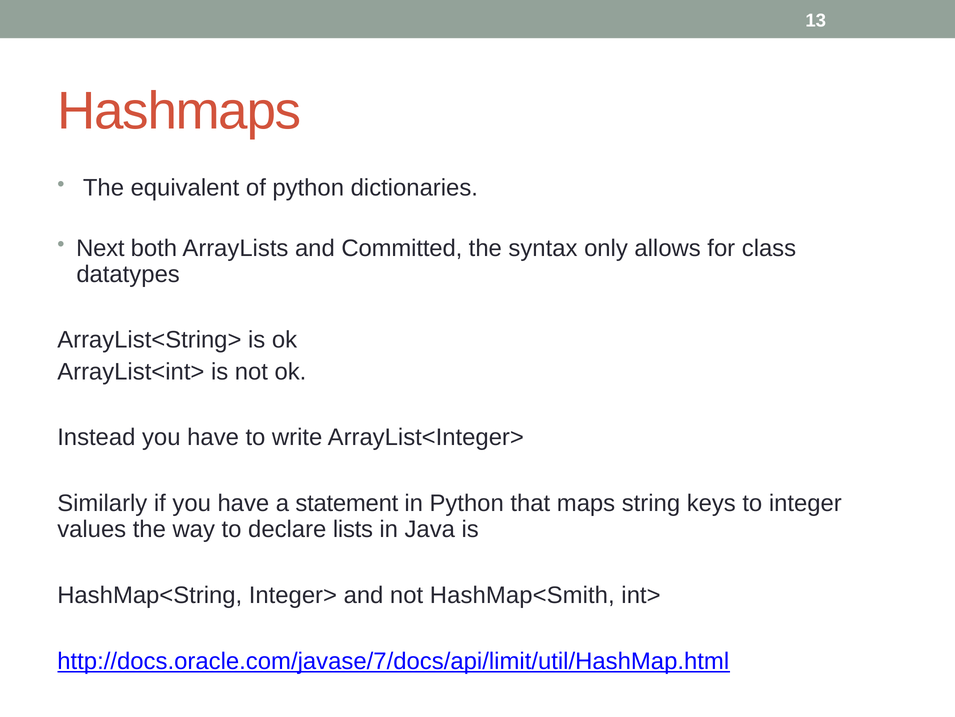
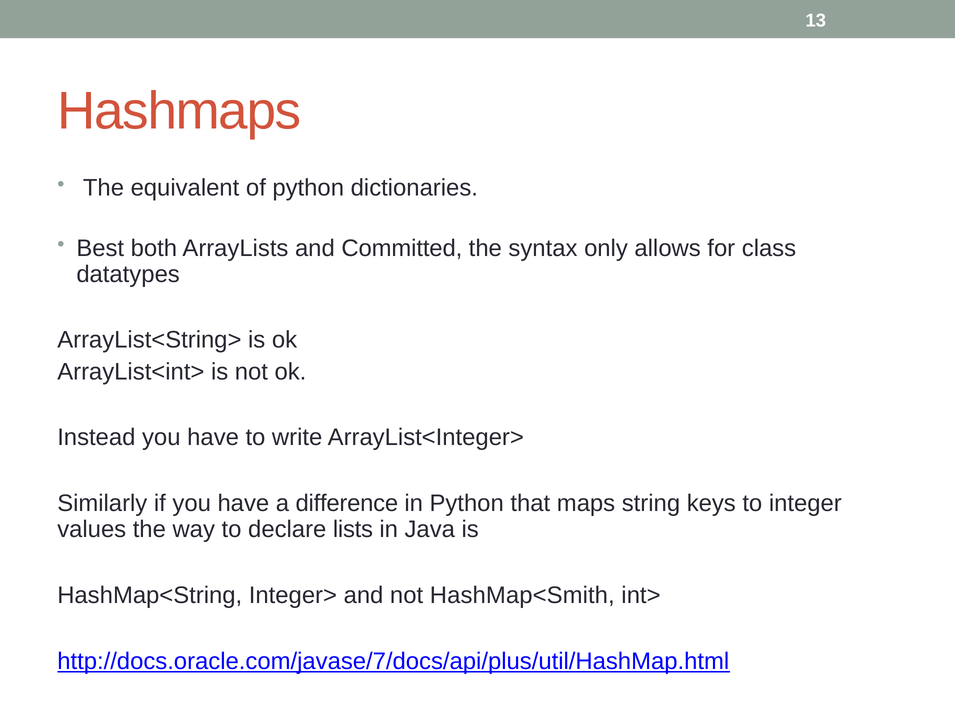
Next: Next -> Best
statement: statement -> difference
http://docs.oracle.com/javase/7/docs/api/limit/util/HashMap.html: http://docs.oracle.com/javase/7/docs/api/limit/util/HashMap.html -> http://docs.oracle.com/javase/7/docs/api/plus/util/HashMap.html
